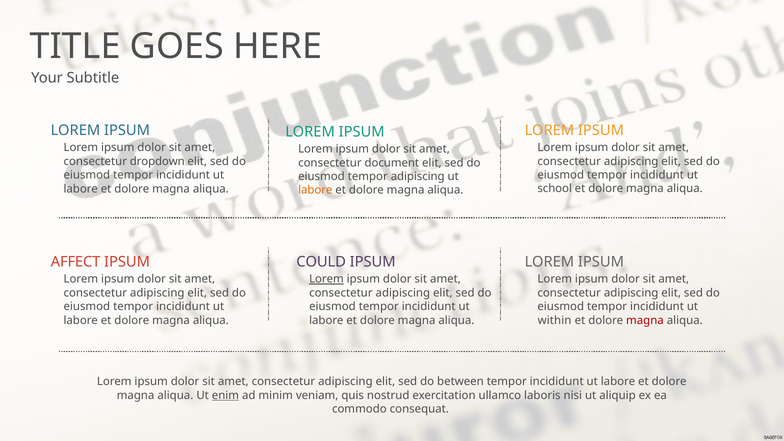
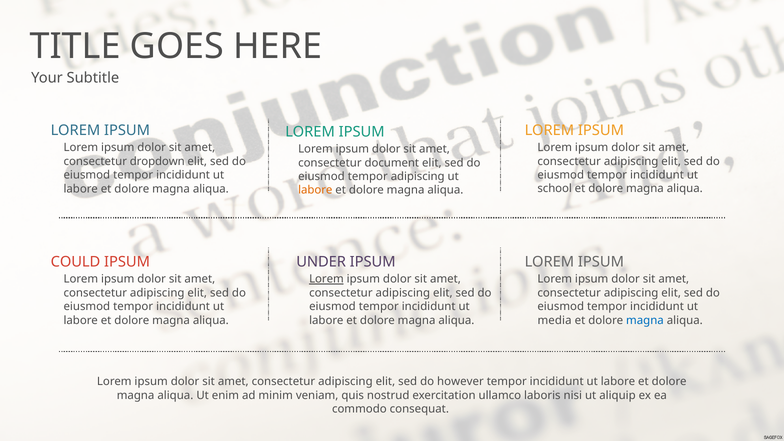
AFFECT: AFFECT -> COULD
COULD: COULD -> UNDER
within: within -> media
magna at (645, 320) colour: red -> blue
between: between -> however
enim underline: present -> none
